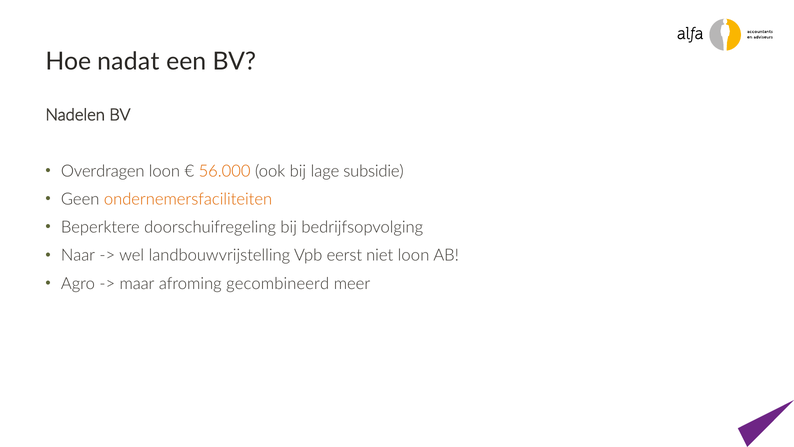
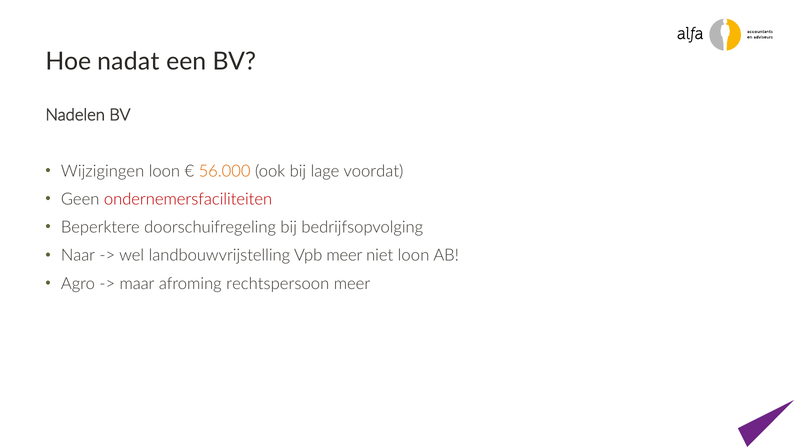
Overdragen: Overdragen -> Wijzigingen
subsidie: subsidie -> voordat
ondernemersfaciliteiten colour: orange -> red
Vpb eerst: eerst -> meer
gecombineerd: gecombineerd -> rechtspersoon
